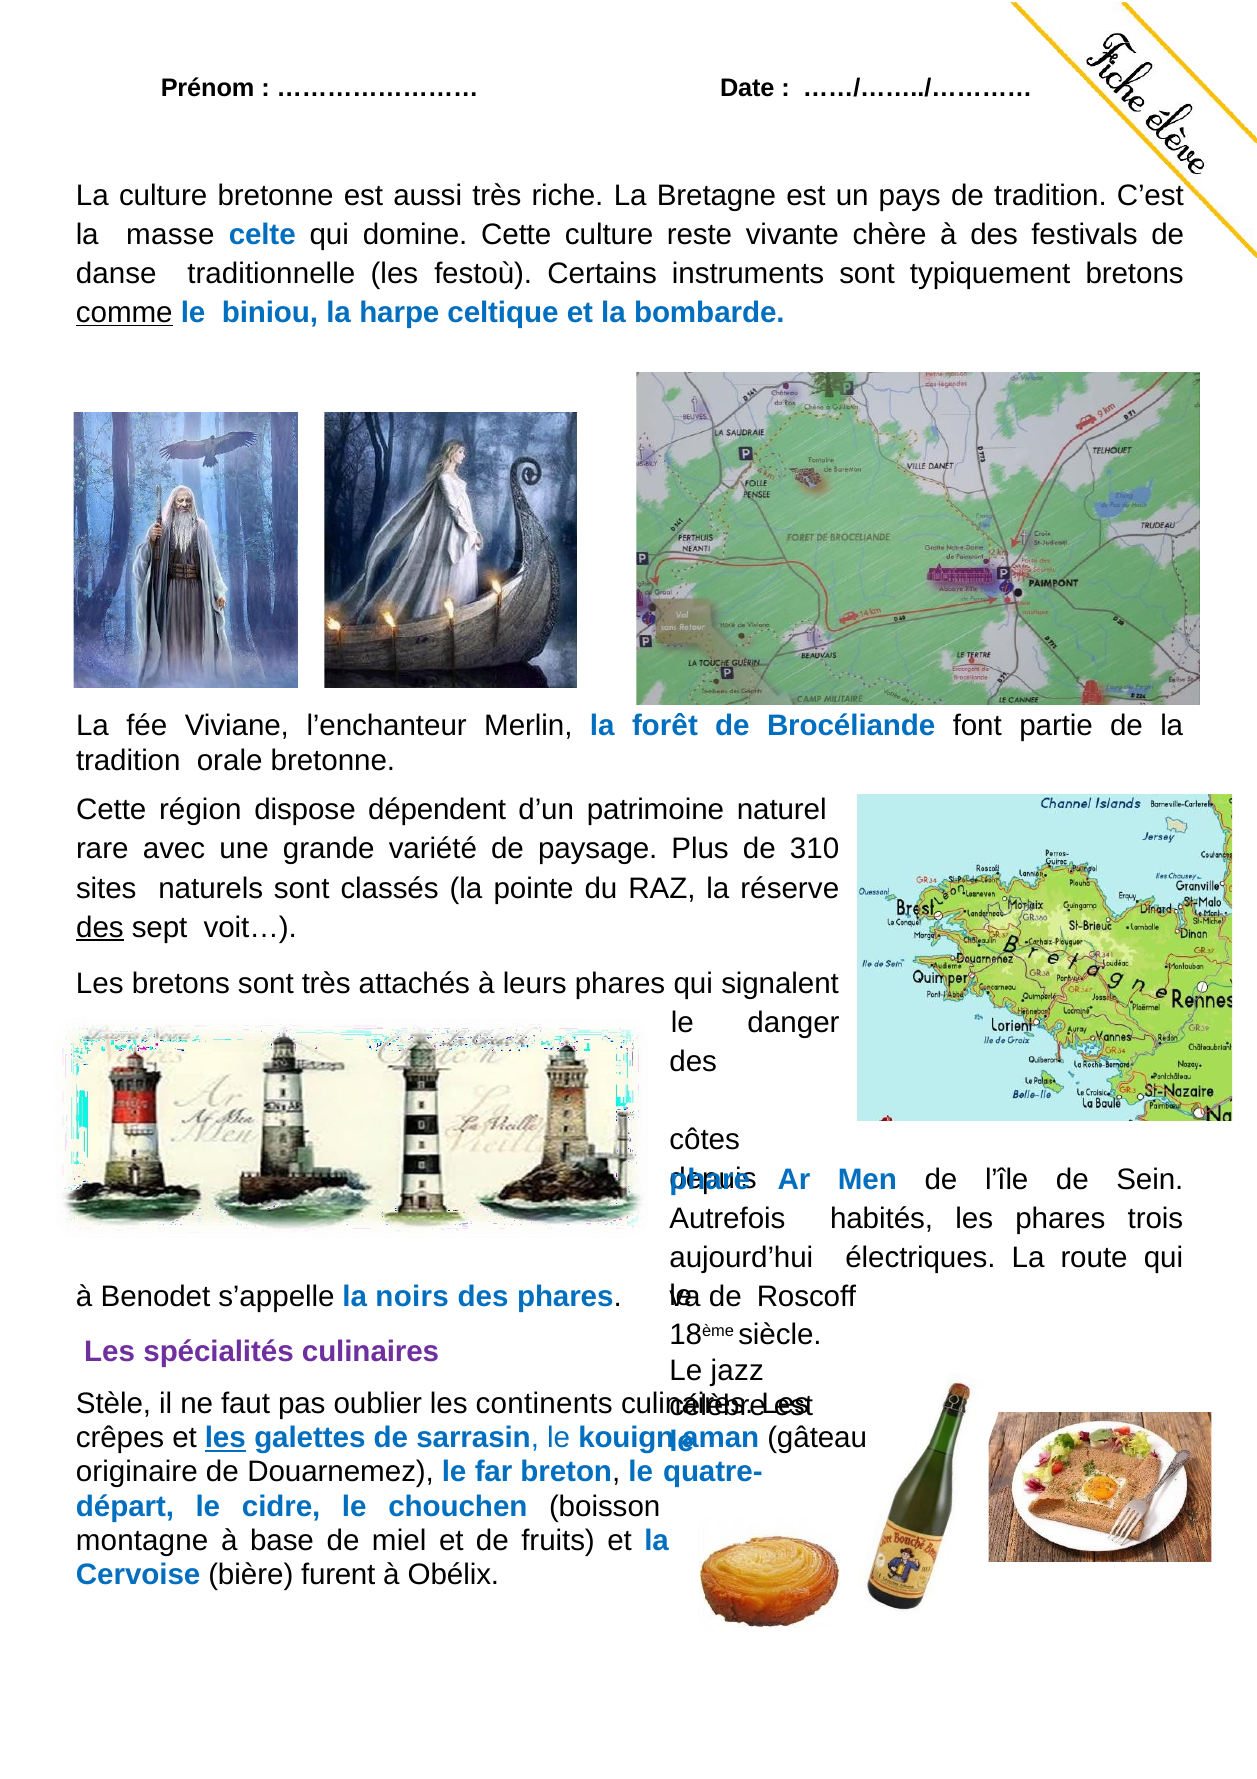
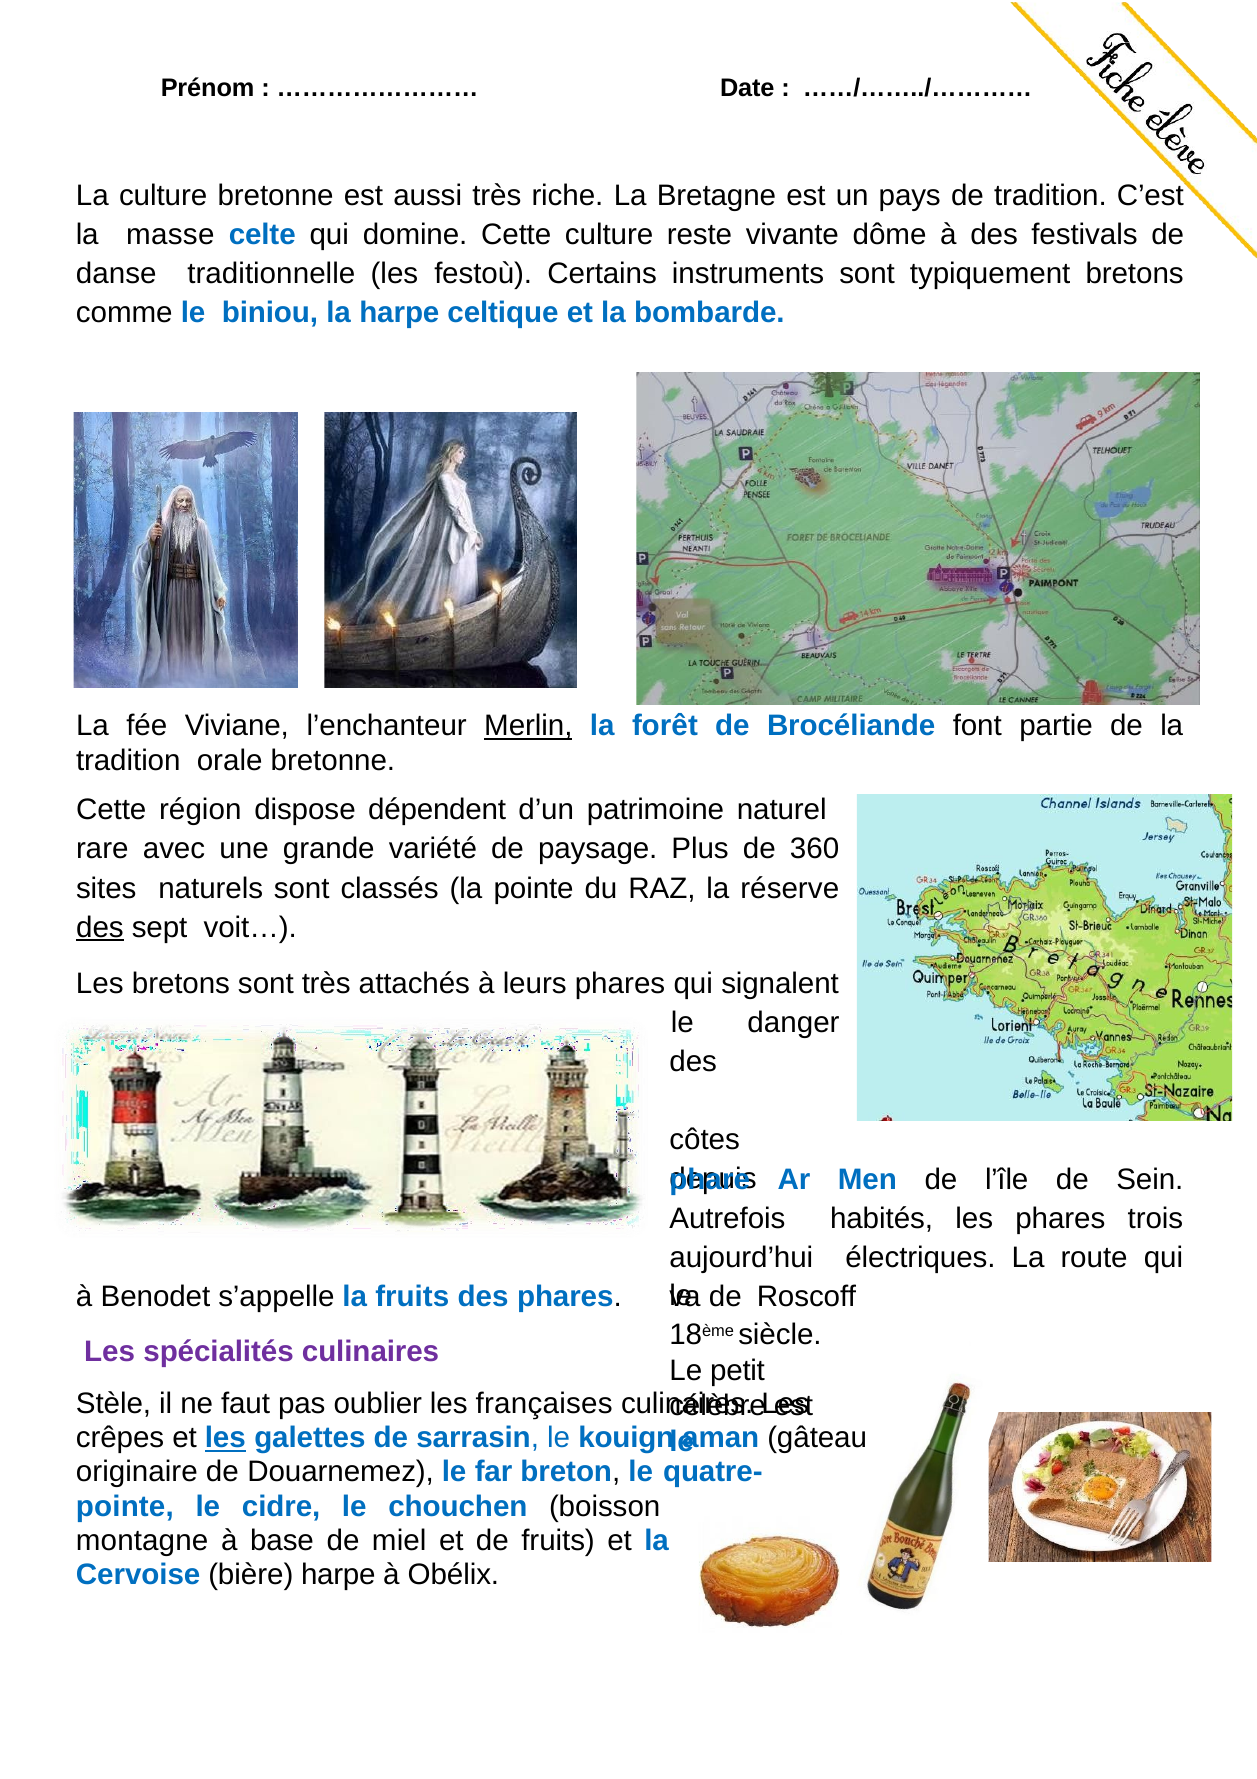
chère: chère -> dôme
comme underline: present -> none
Merlin underline: none -> present
310: 310 -> 360
la noirs: noirs -> fruits
jazz: jazz -> petit
continents: continents -> françaises
départ at (125, 1507): départ -> pointe
bière furent: furent -> harpe
